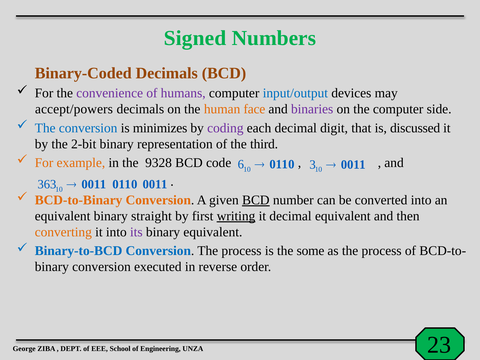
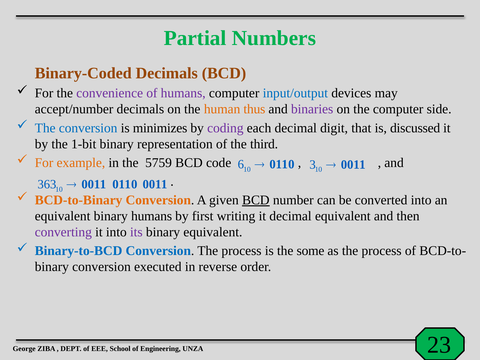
Signed: Signed -> Partial
accept/powers: accept/powers -> accept/number
face: face -> thus
2-bit: 2-bit -> 1-bit
9328: 9328 -> 5759
binary straight: straight -> humans
writing underline: present -> none
converting colour: orange -> purple
